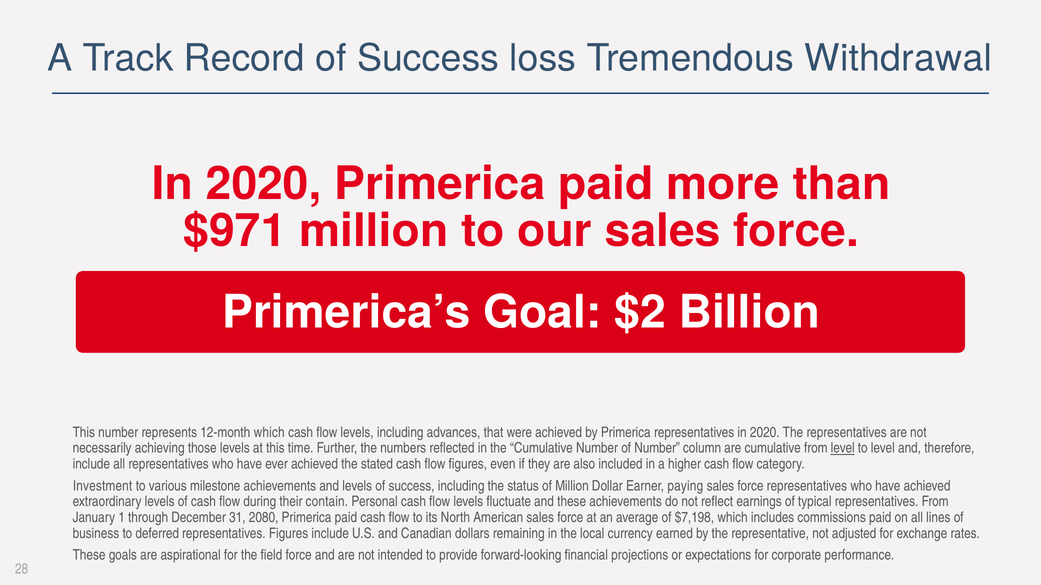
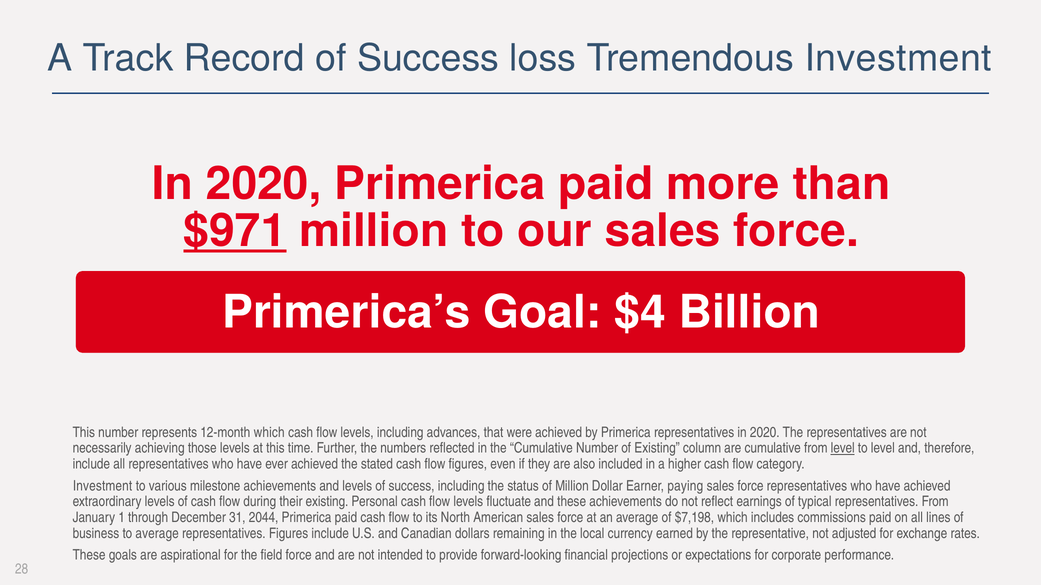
Tremendous Withdrawal: Withdrawal -> Investment
$971 underline: none -> present
$2: $2 -> $4
of Number: Number -> Existing
their contain: contain -> existing
2080: 2080 -> 2044
to deferred: deferred -> average
